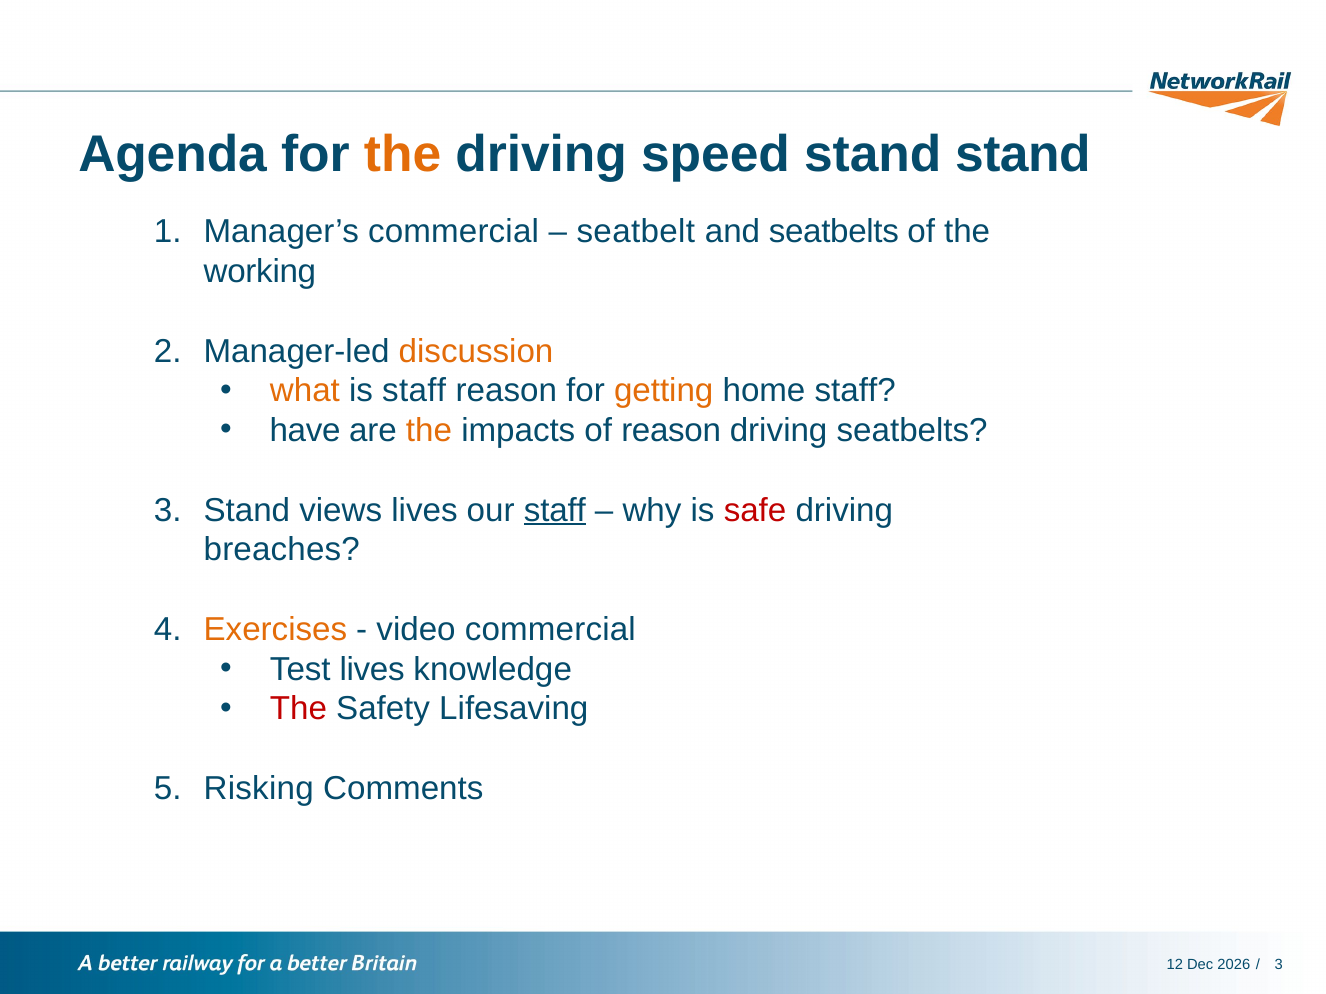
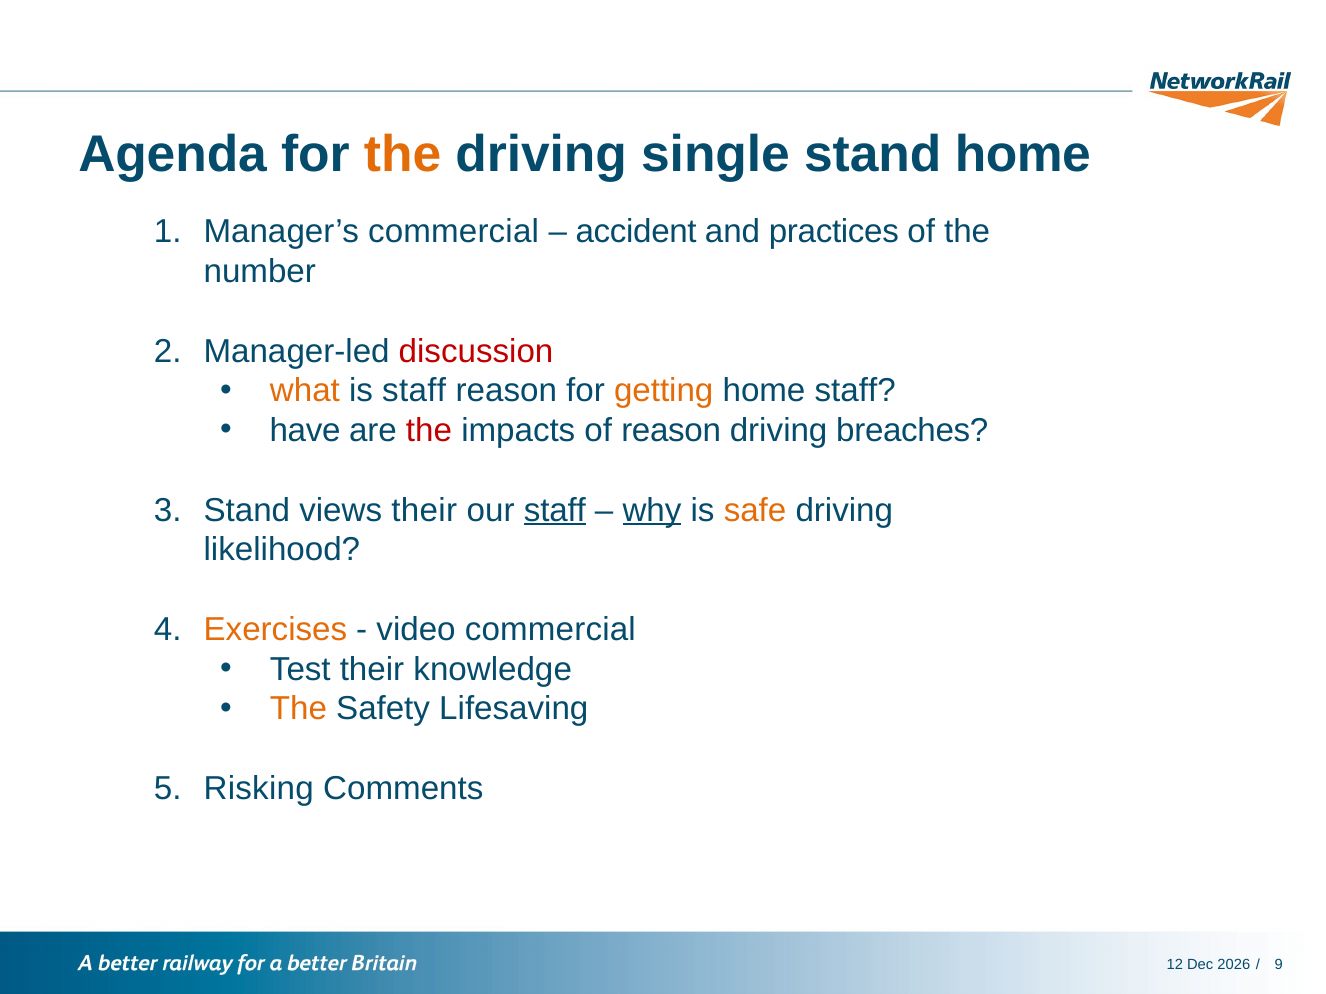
speed: speed -> single
stand stand: stand -> home
seatbelt: seatbelt -> accident
and seatbelts: seatbelts -> practices
working: working -> number
discussion colour: orange -> red
the at (429, 431) colour: orange -> red
driving seatbelts: seatbelts -> breaches
views lives: lives -> their
why underline: none -> present
safe colour: red -> orange
breaches: breaches -> likelihood
Test lives: lives -> their
The at (298, 709) colour: red -> orange
3 at (1279, 965): 3 -> 9
